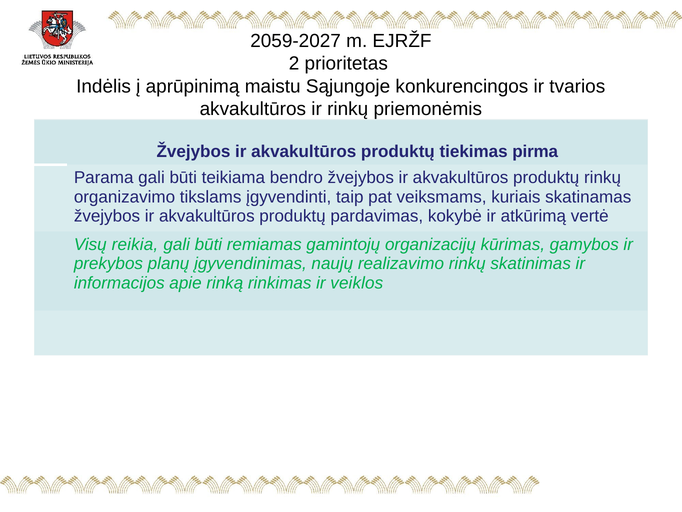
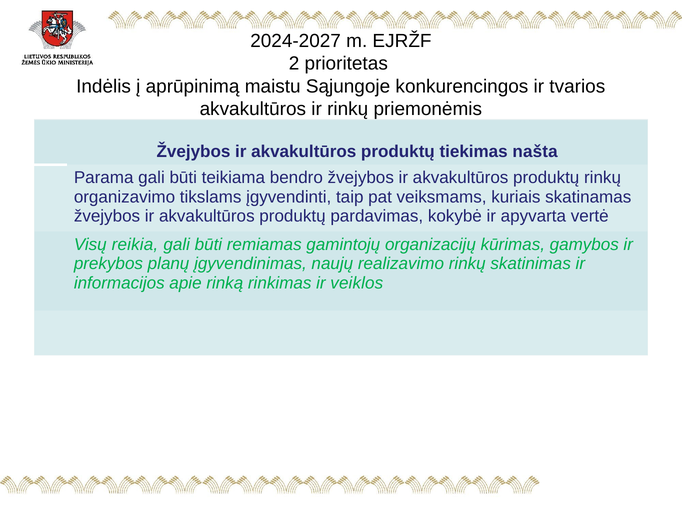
2059-2027: 2059-2027 -> 2024-2027
pirma: pirma -> našta
atkūrimą: atkūrimą -> apyvarta
